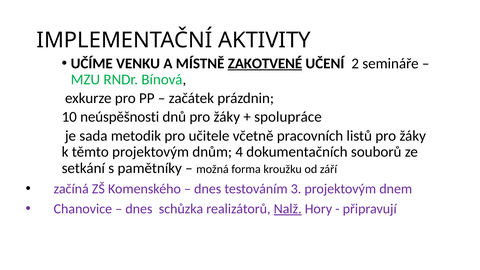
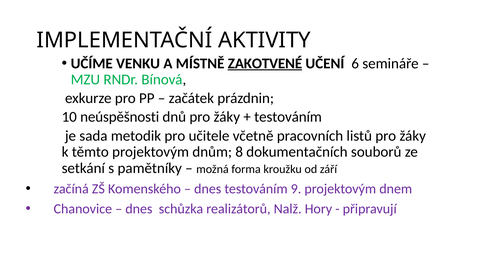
2: 2 -> 6
spolupráce at (288, 117): spolupráce -> testováním
4: 4 -> 8
3: 3 -> 9
Nalž underline: present -> none
